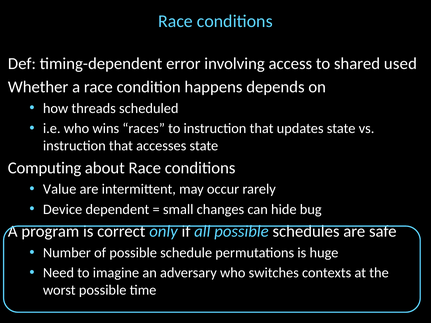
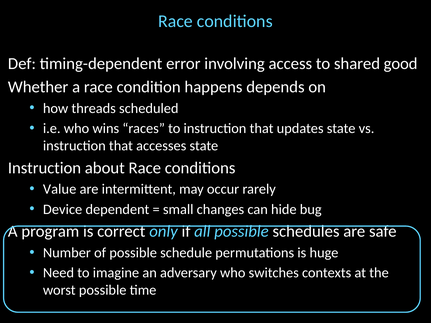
used: used -> good
Computing at (45, 168): Computing -> Instruction
